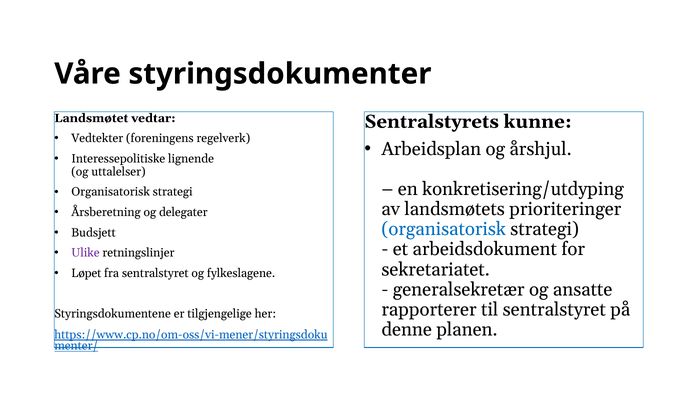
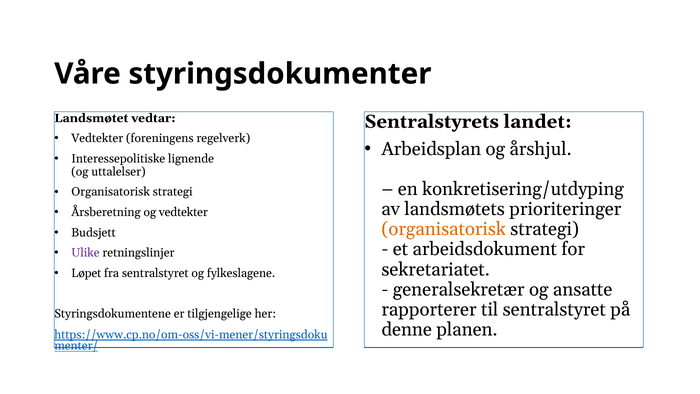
kunne: kunne -> landet
og delegater: delegater -> vedtekter
organisatorisk at (444, 229) colour: blue -> orange
